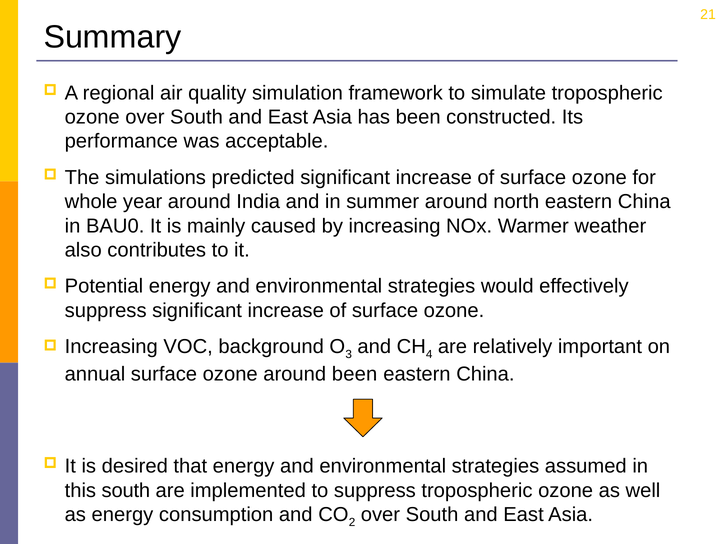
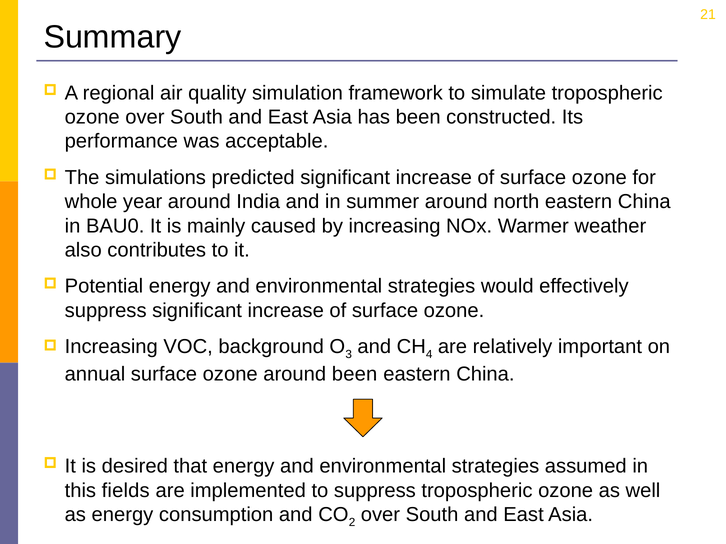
this south: south -> fields
